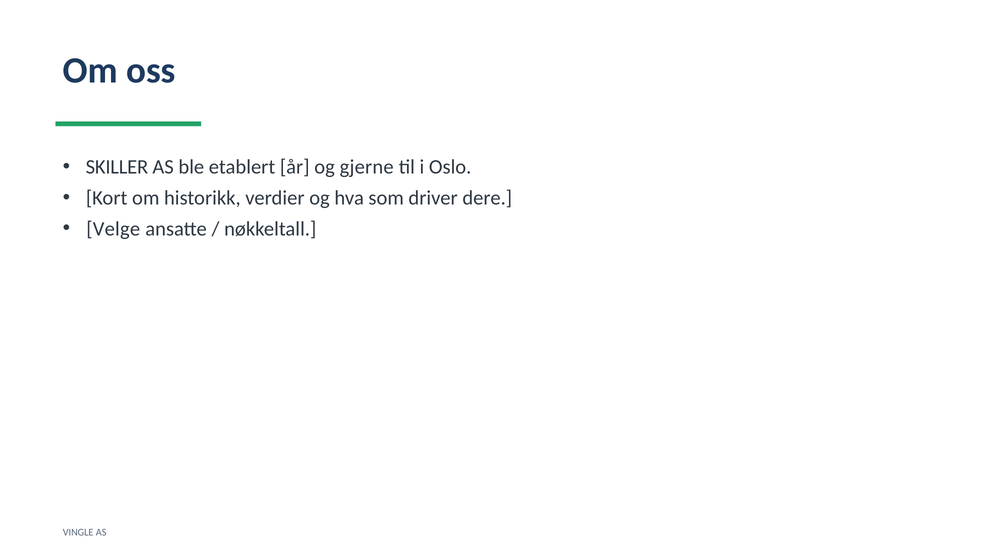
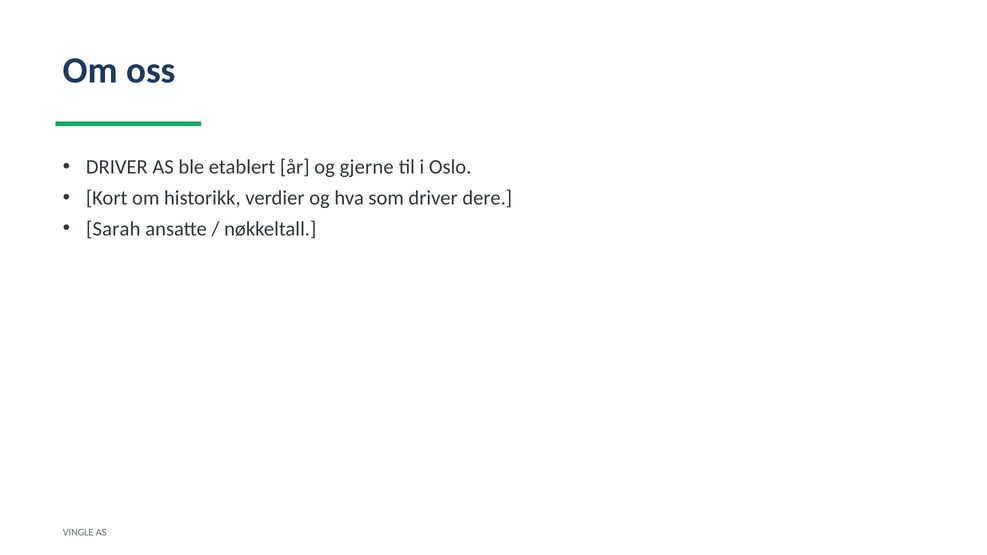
SKILLER at (117, 167): SKILLER -> DRIVER
Velge: Velge -> Sarah
